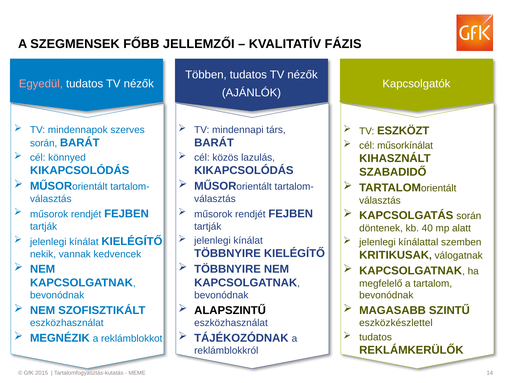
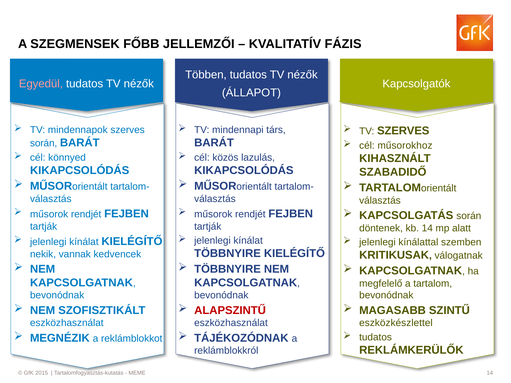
AJÁNLÓK: AJÁNLÓK -> ÁLLAPOT
TV ESZKÖZT: ESZKÖZT -> SZERVES
műsorkínálat: műsorkínálat -> műsorokhoz
kb 40: 40 -> 14
ALAPSZINTŰ colour: black -> red
